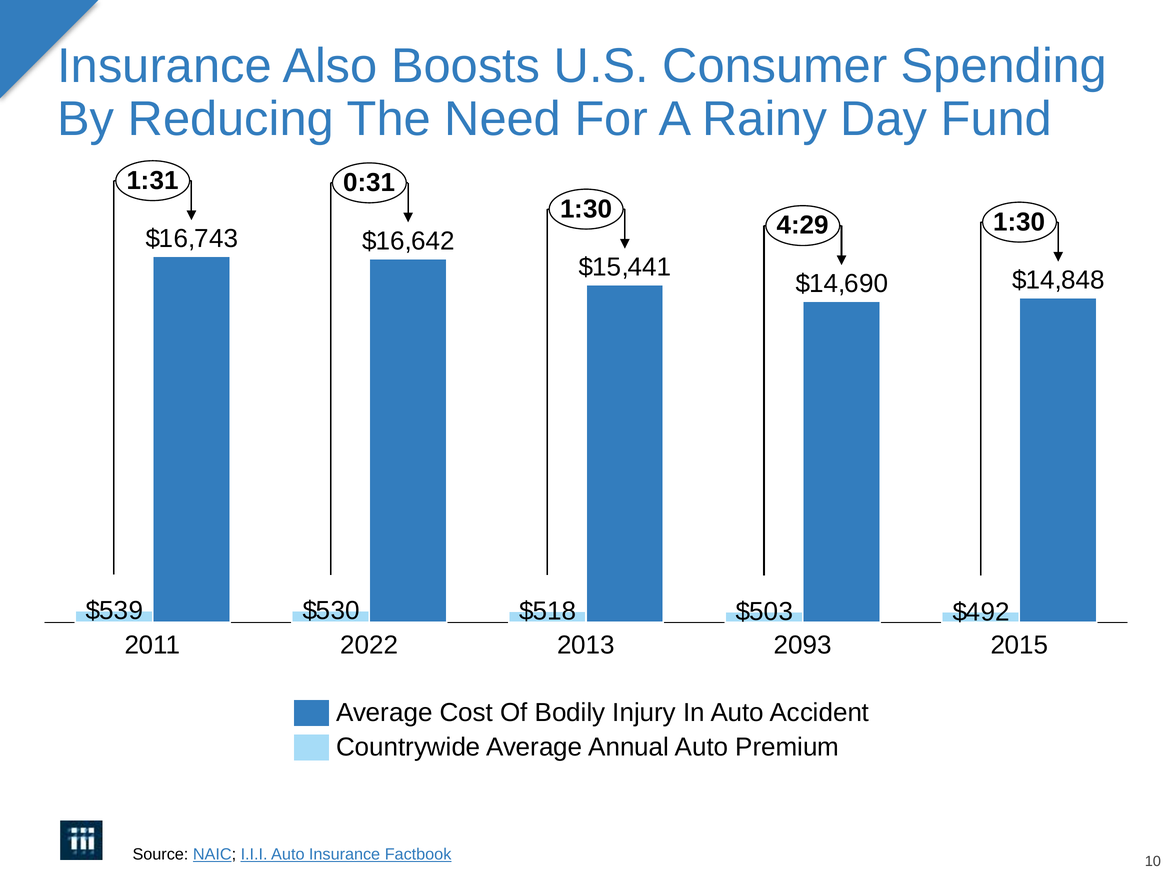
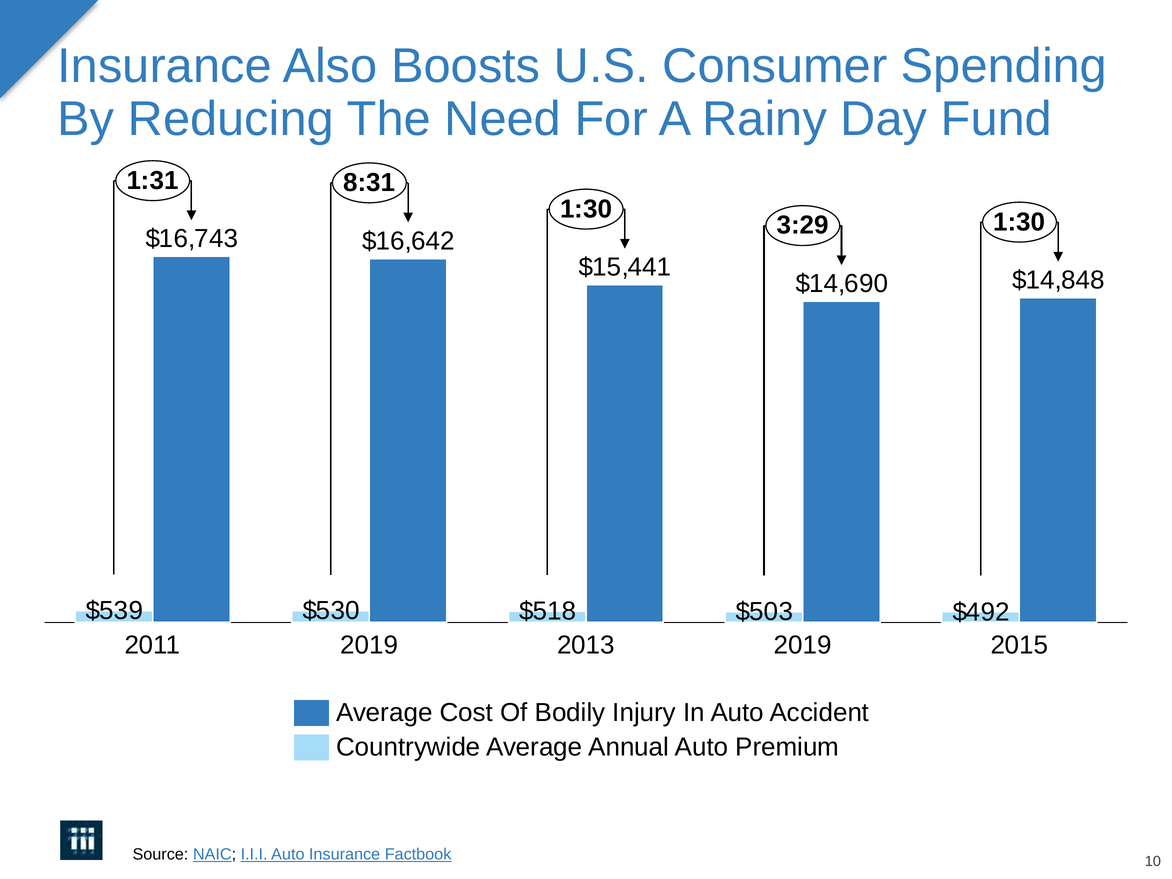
0:31: 0:31 -> 8:31
4:29: 4:29 -> 3:29
2011 2022: 2022 -> 2019
2093 at (803, 645): 2093 -> 2019
